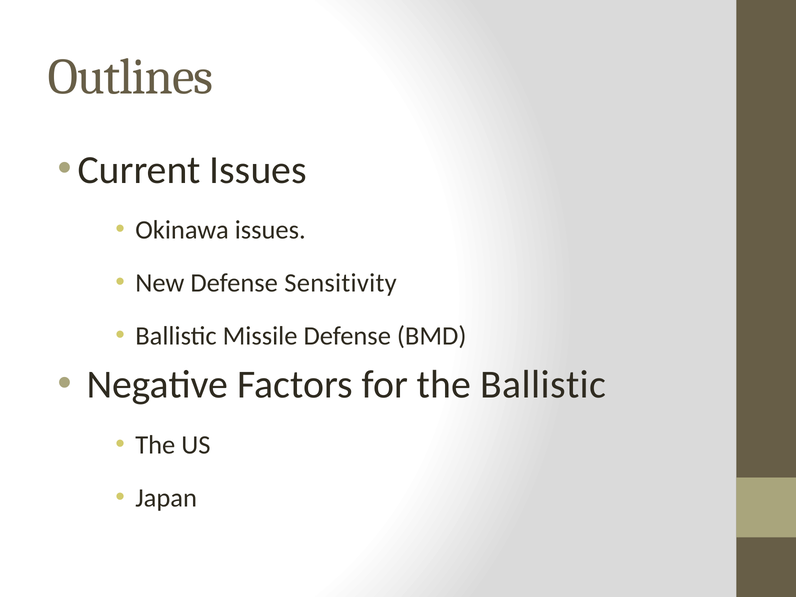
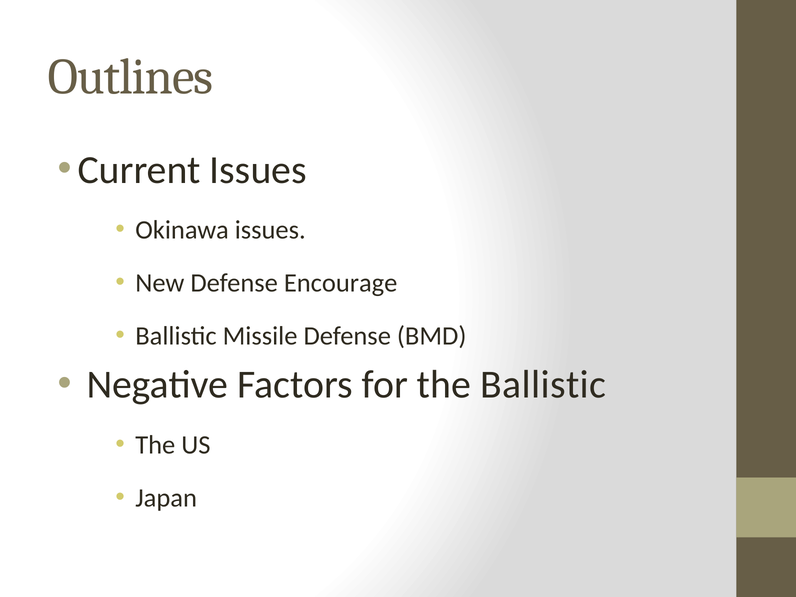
Sensitivity: Sensitivity -> Encourage
